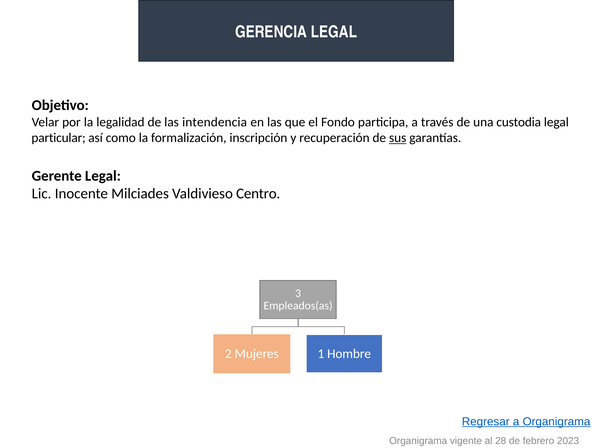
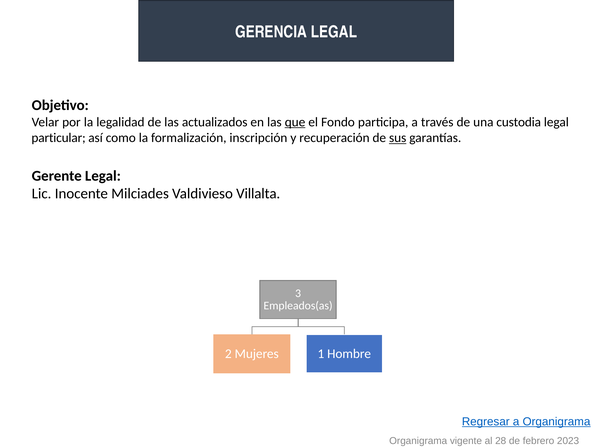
intendencia: intendencia -> actualizados
que underline: none -> present
Centro: Centro -> Villalta
